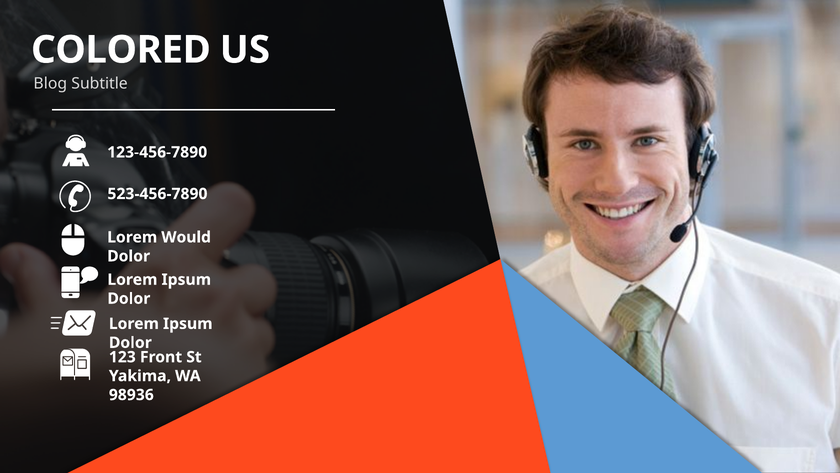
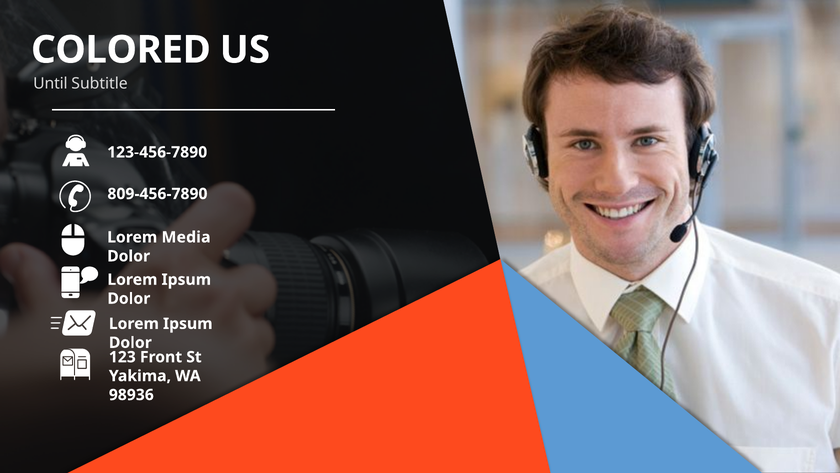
Blog: Blog -> Until
523-456-7890: 523-456-7890 -> 809-456-7890
Would: Would -> Media
